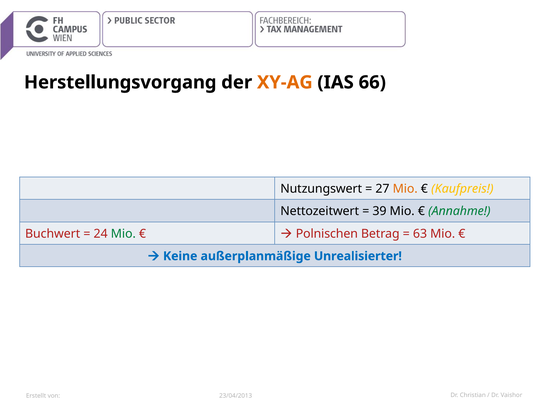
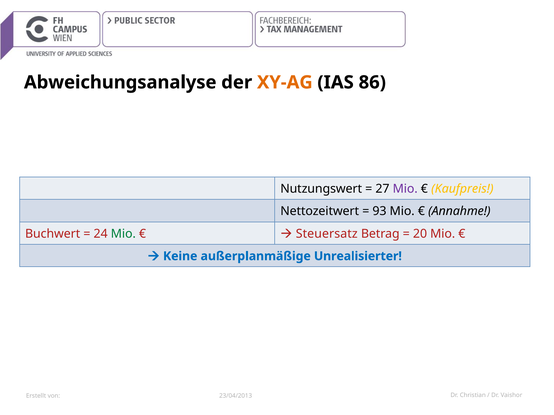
Herstellungsvorgang: Herstellungsvorgang -> Abweichungsanalyse
66: 66 -> 86
Mio at (405, 189) colour: orange -> purple
39: 39 -> 93
Annahme colour: green -> black
Polnischen: Polnischen -> Steuersatz
63: 63 -> 20
